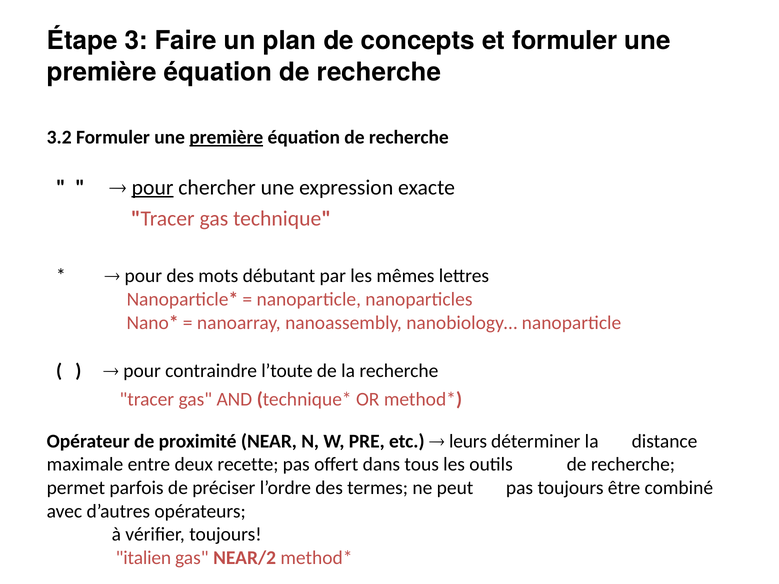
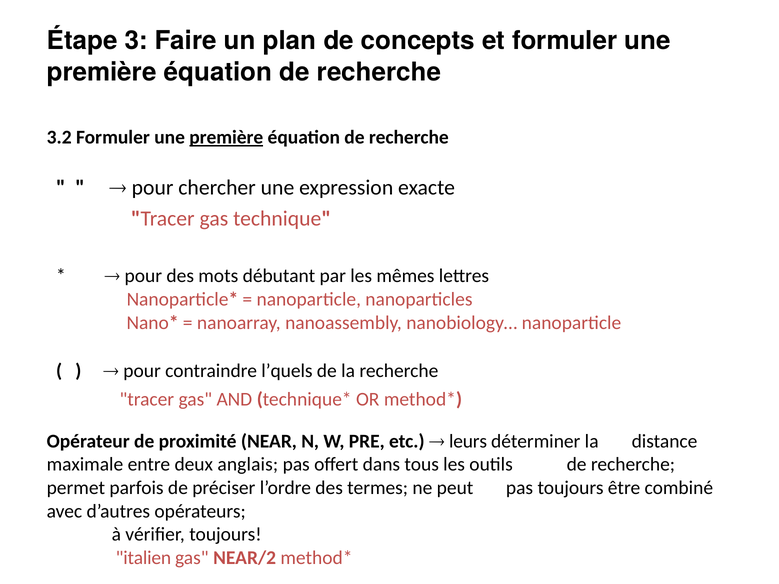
pour at (153, 188) underline: present -> none
l’toute: l’toute -> l’quels
recette: recette -> anglais
